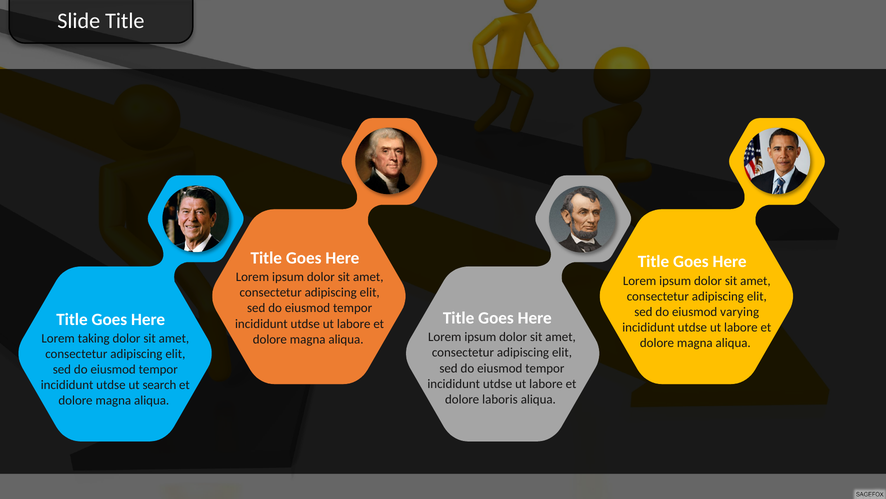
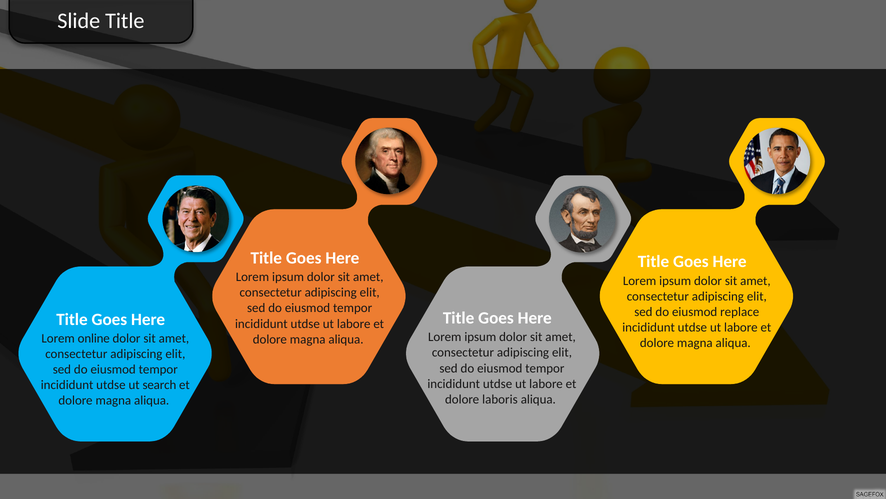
varying: varying -> replace
taking: taking -> online
